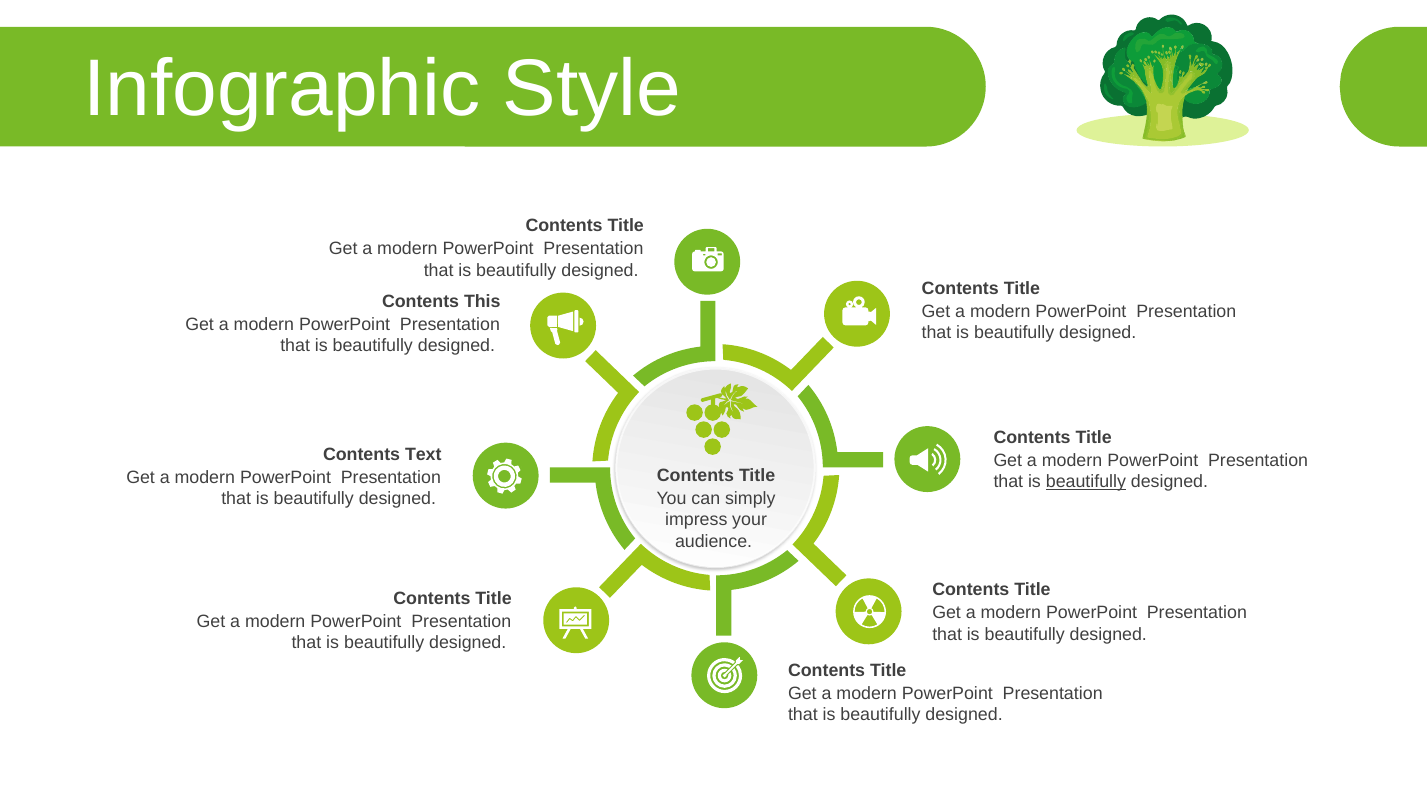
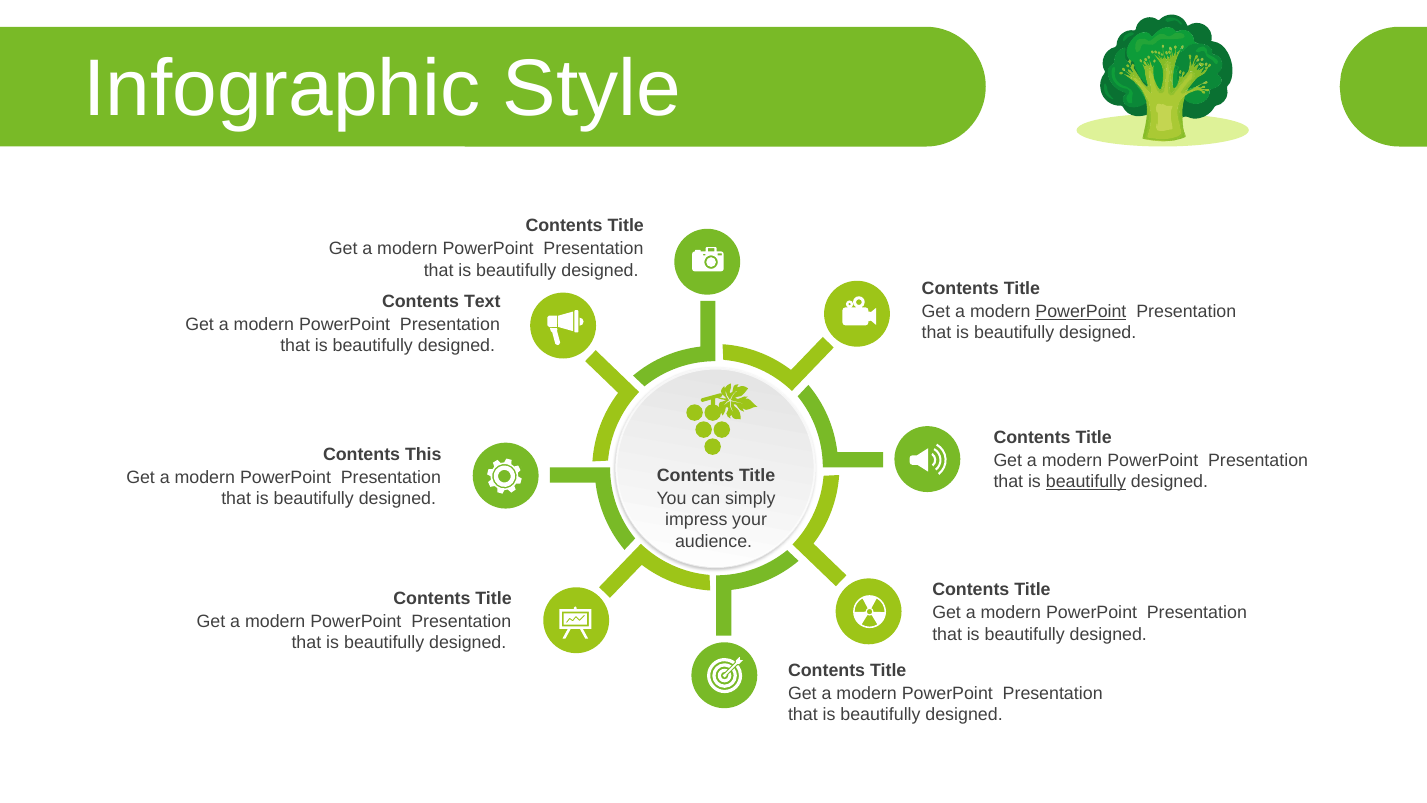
This: This -> Text
PowerPoint at (1081, 311) underline: none -> present
Text: Text -> This
